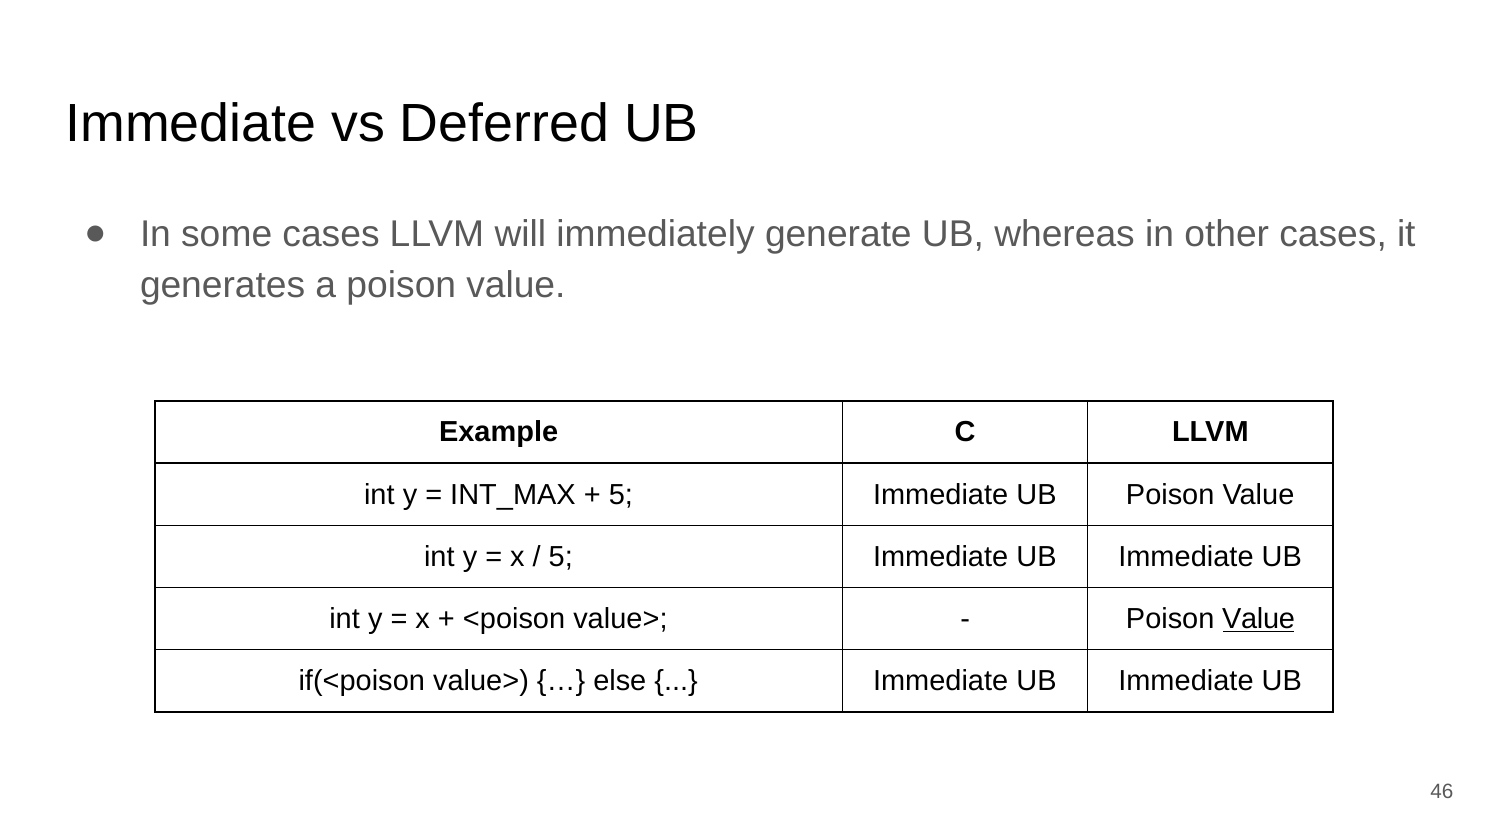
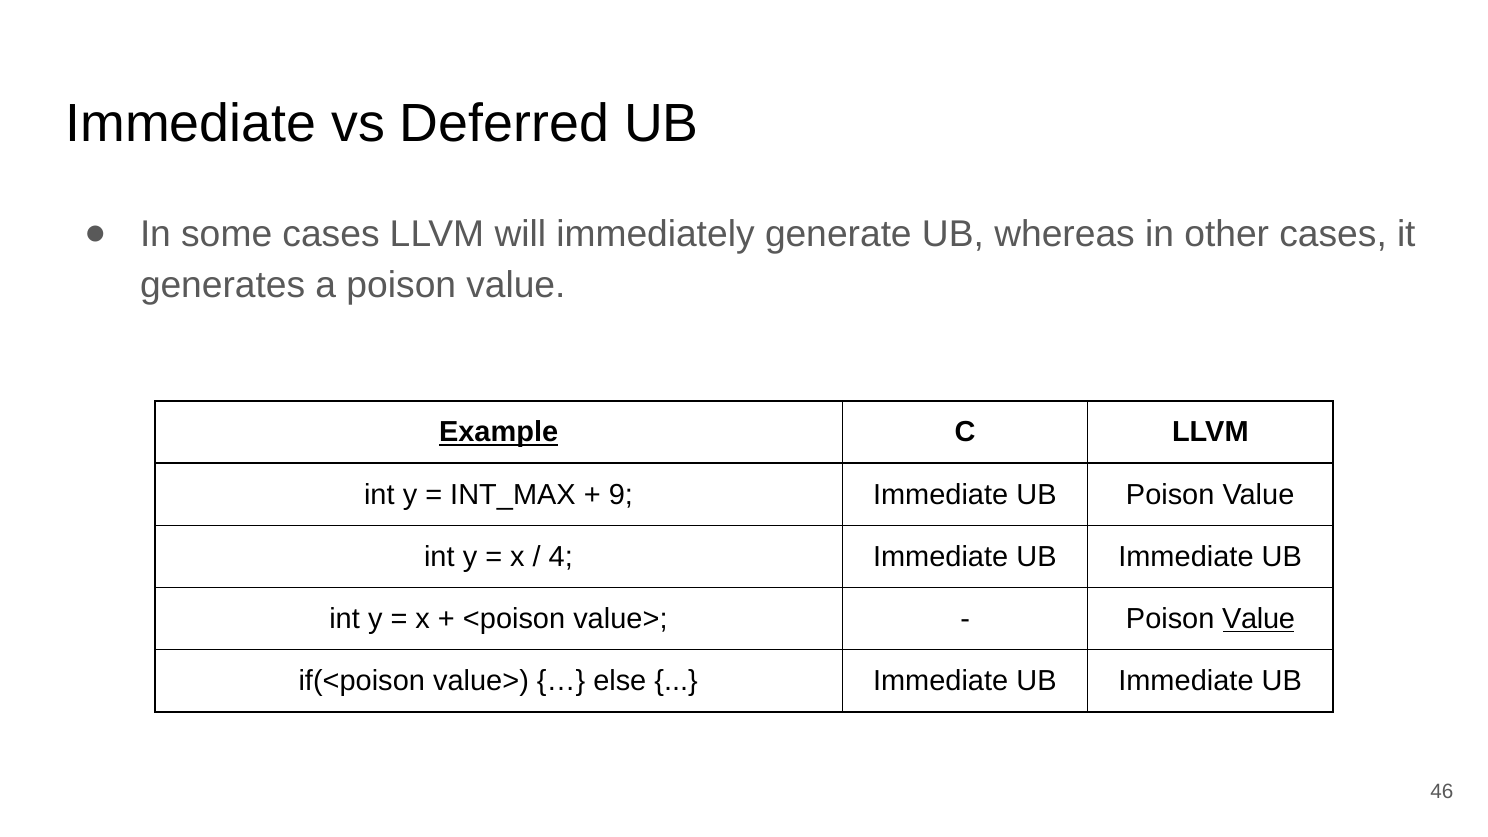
Example underline: none -> present
5 at (621, 495): 5 -> 9
5 at (561, 557): 5 -> 4
